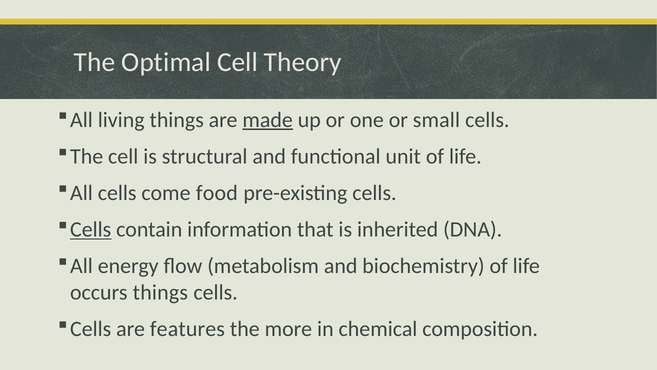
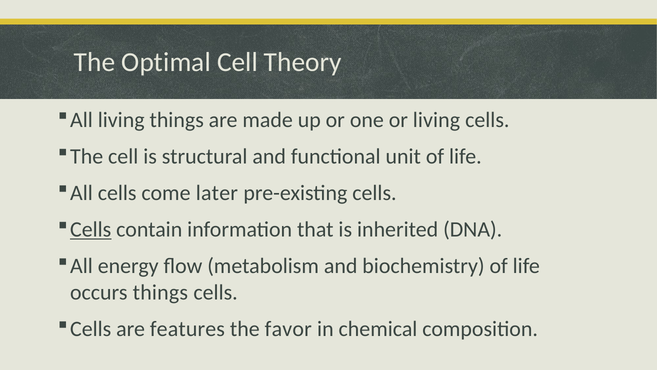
made underline: present -> none
or small: small -> living
food: food -> later
more: more -> favor
